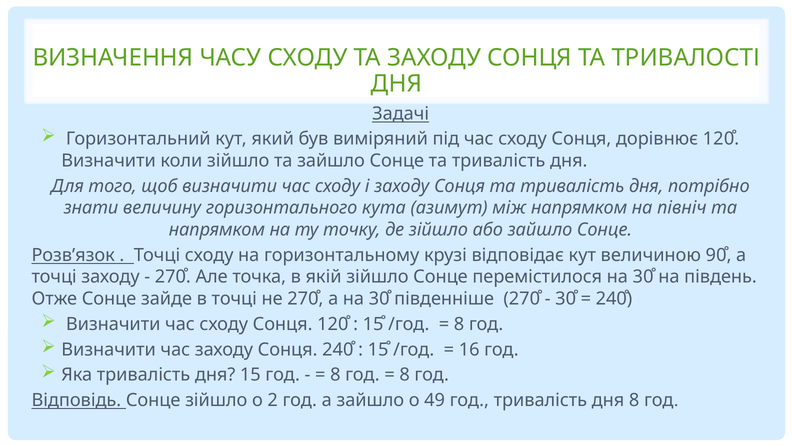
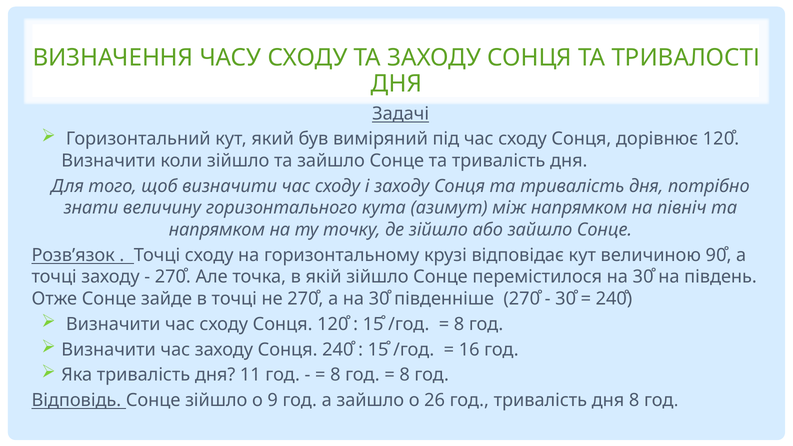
15: 15 -> 11
2: 2 -> 9
49: 49 -> 26
